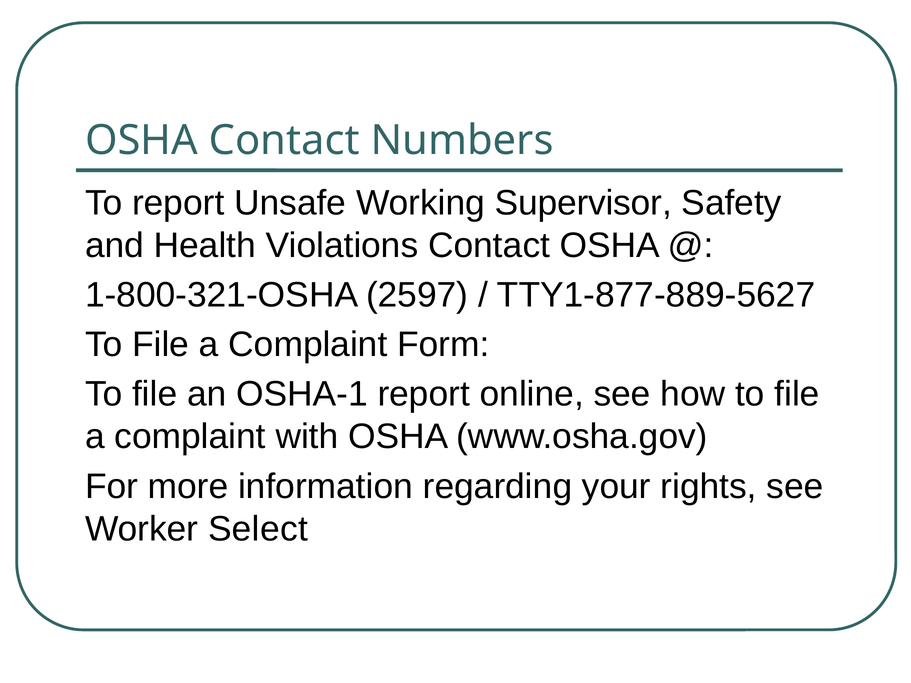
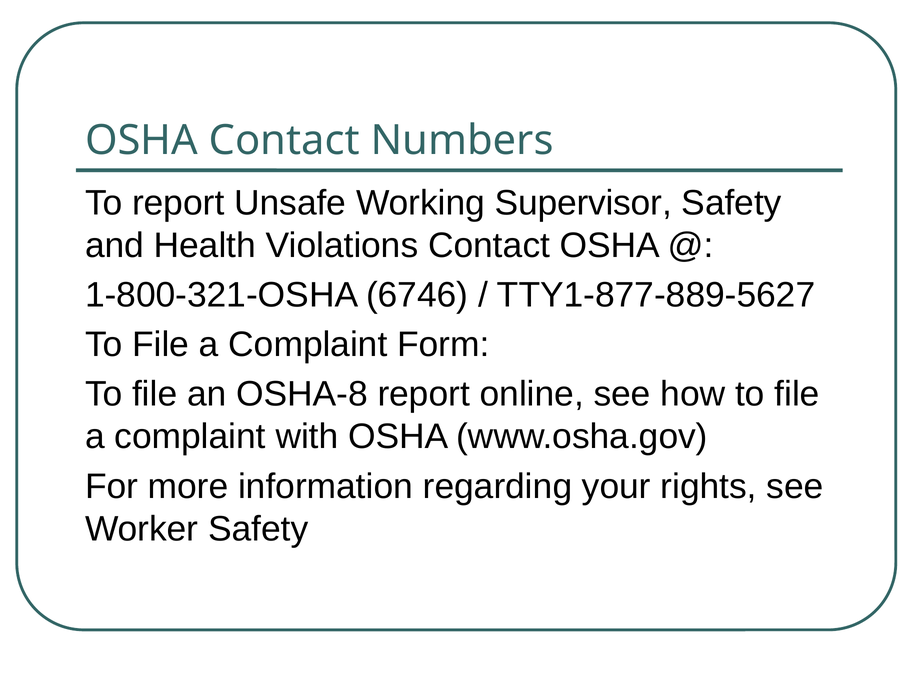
2597: 2597 -> 6746
OSHA-1: OSHA-1 -> OSHA-8
Worker Select: Select -> Safety
